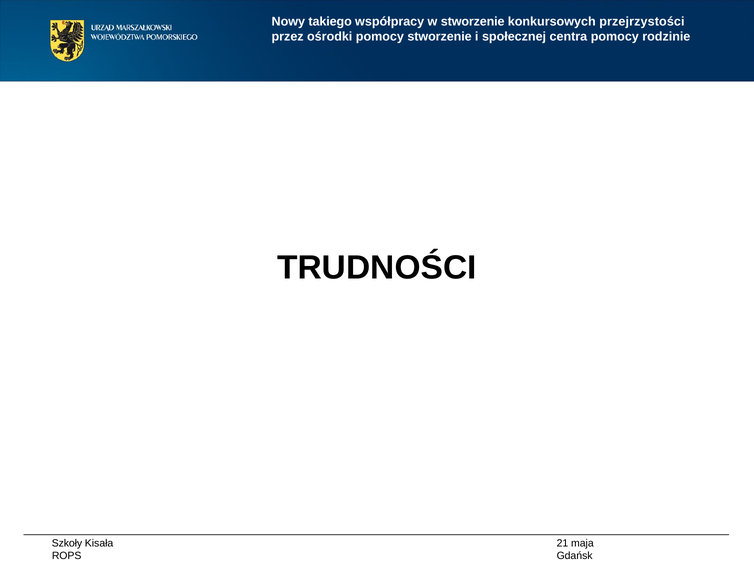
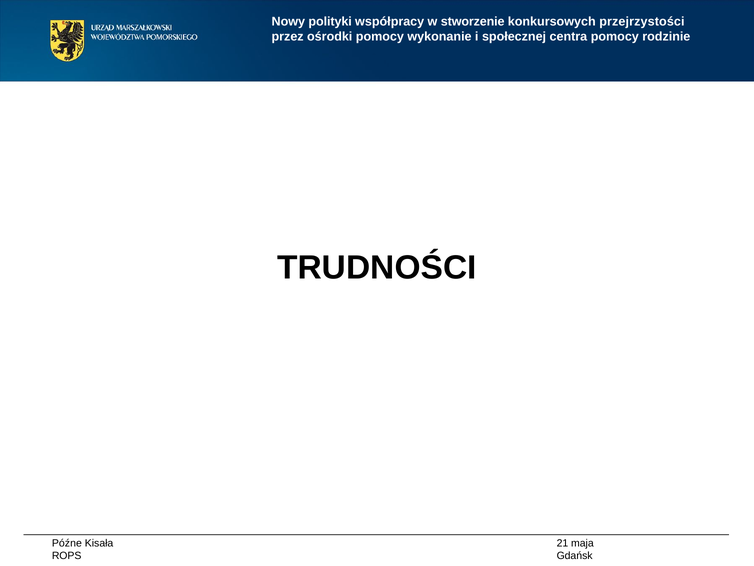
takiego: takiego -> polityki
pomocy stworzenie: stworzenie -> wykonanie
Szkoły: Szkoły -> Późne
